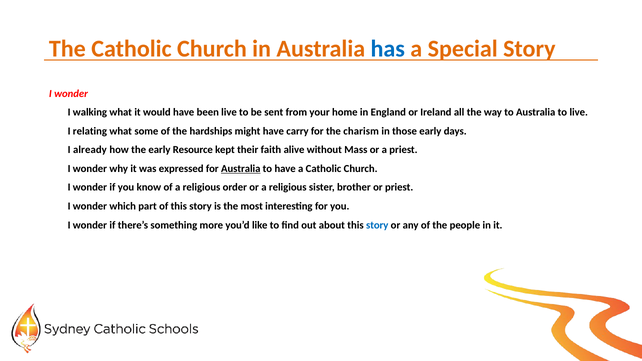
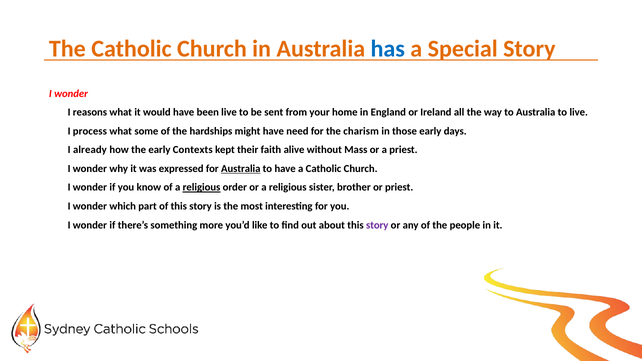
walking: walking -> reasons
relating: relating -> process
carry: carry -> need
Resource: Resource -> Contexts
religious at (202, 188) underline: none -> present
story at (377, 225) colour: blue -> purple
